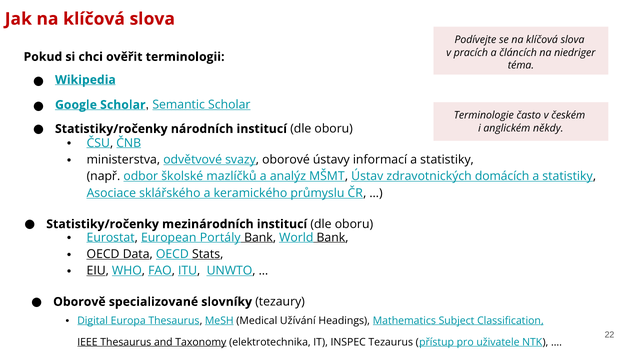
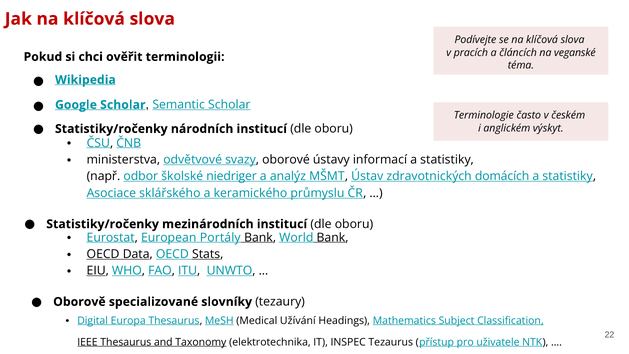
niedriger: niedriger -> veganské
někdy: někdy -> výskyt
mazlíčků: mazlíčků -> niedriger
